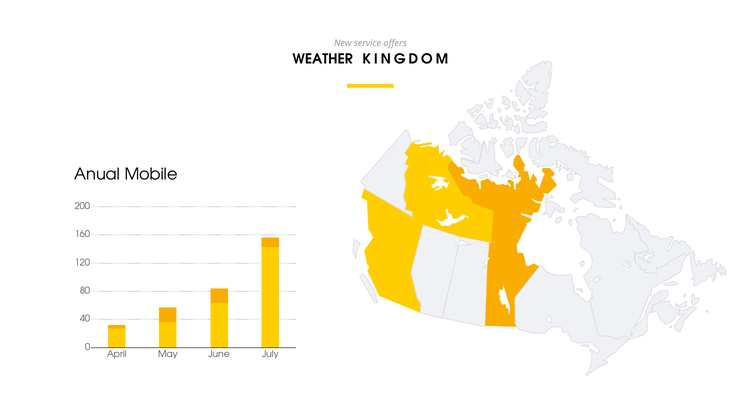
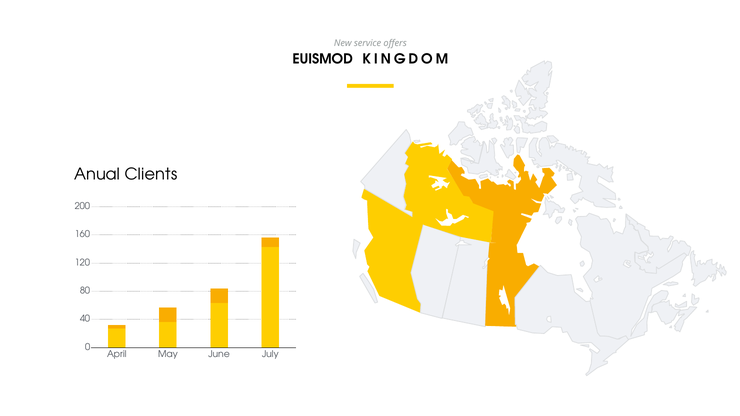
WEATHER: WEATHER -> EUISMOD
Mobile: Mobile -> Clients
